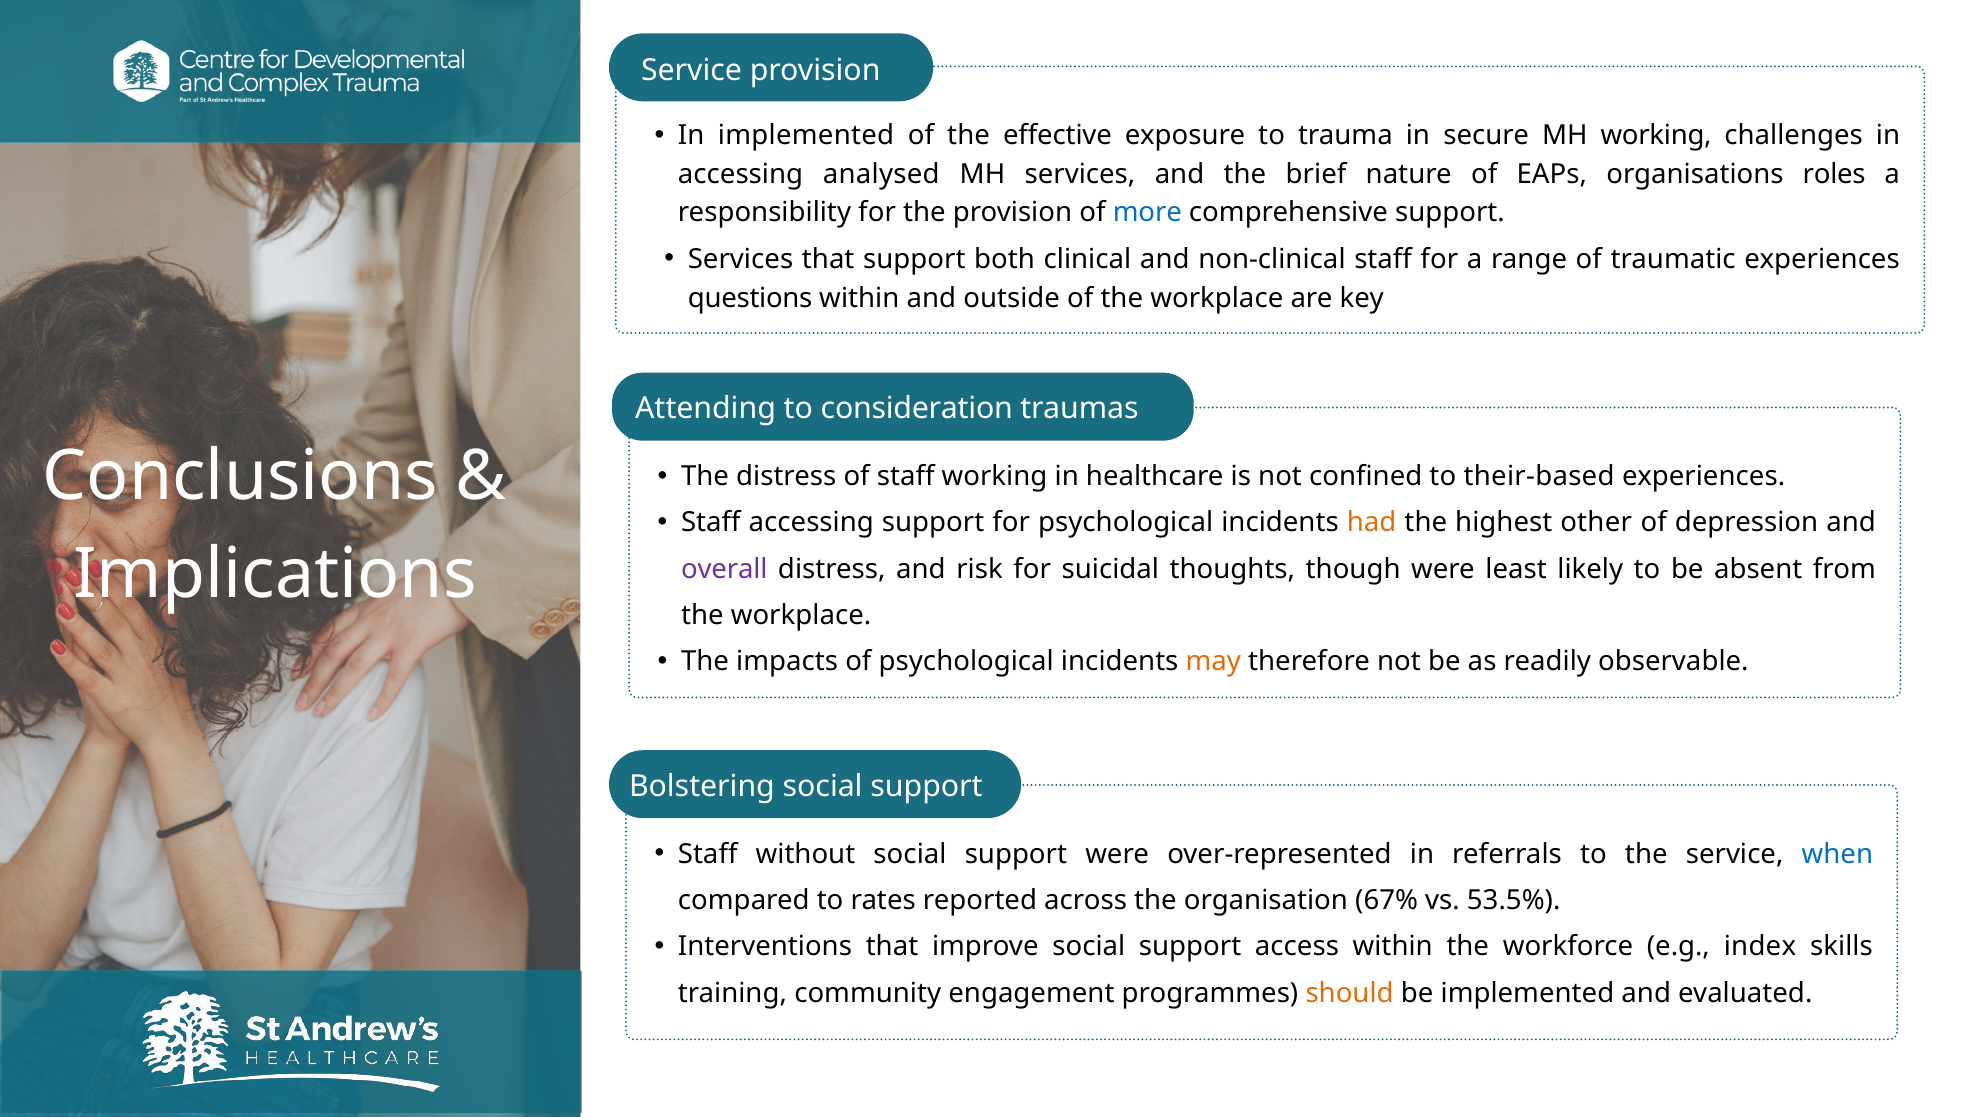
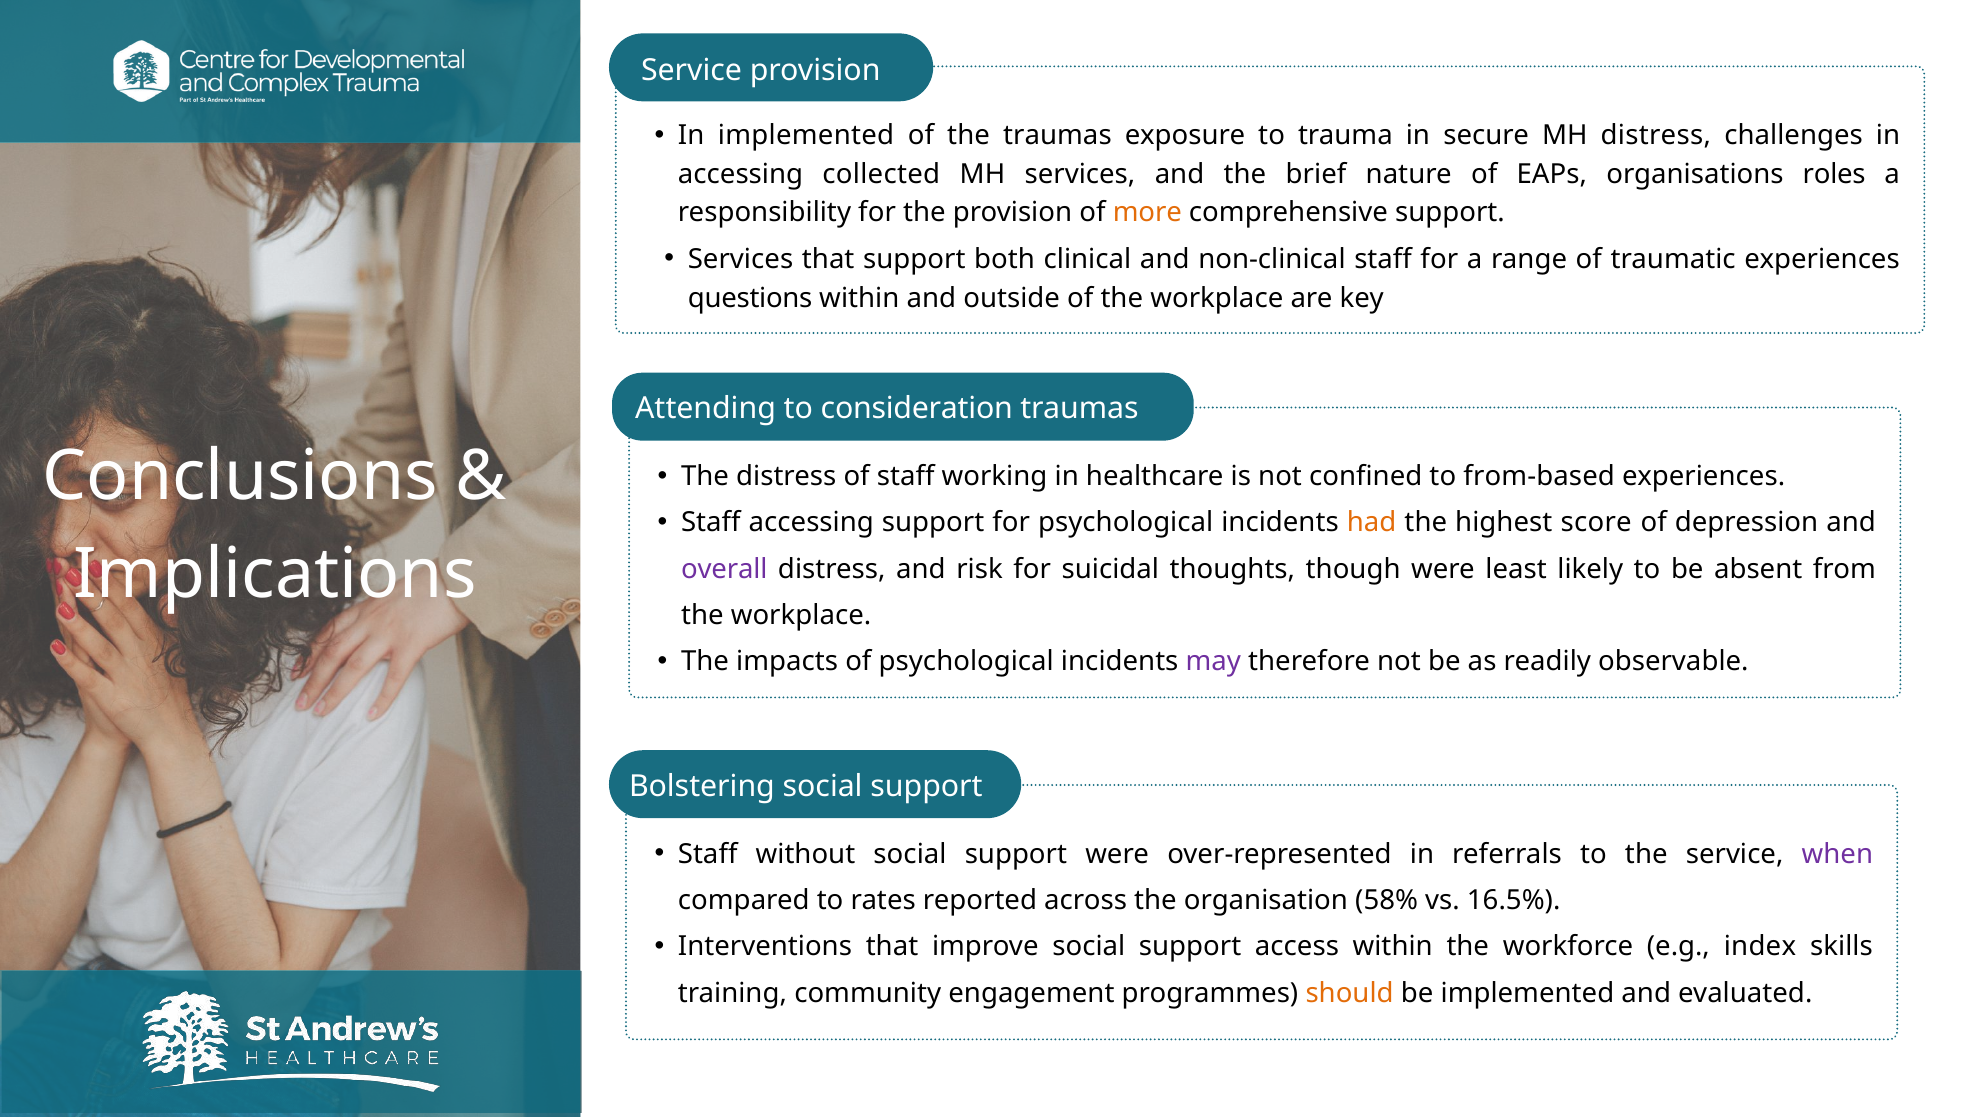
the effective: effective -> traumas
MH working: working -> distress
analysed: analysed -> collected
more colour: blue -> orange
their-based: their-based -> from-based
other: other -> score
may colour: orange -> purple
when colour: blue -> purple
67%: 67% -> 58%
53.5%: 53.5% -> 16.5%
